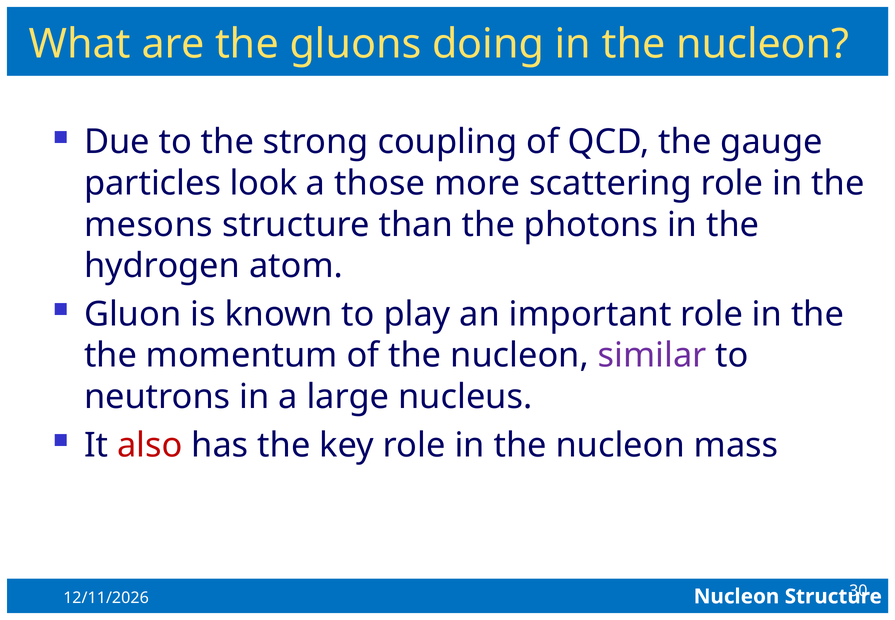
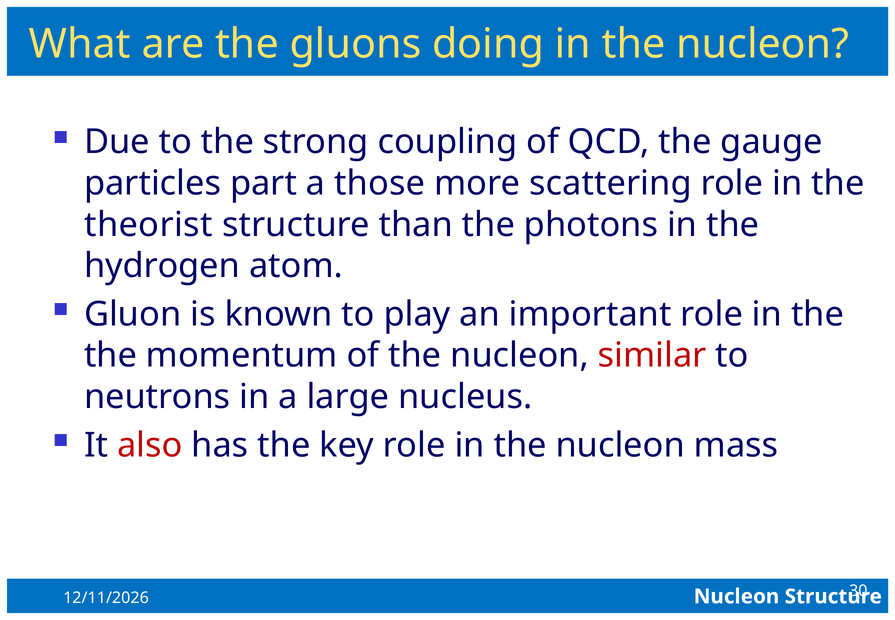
look: look -> part
mesons: mesons -> theorist
similar colour: purple -> red
